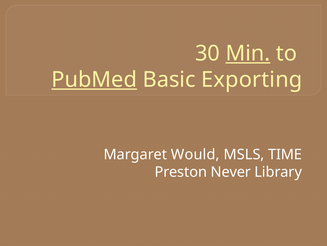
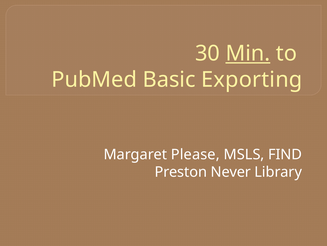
PubMed underline: present -> none
Would: Would -> Please
TIME: TIME -> FIND
